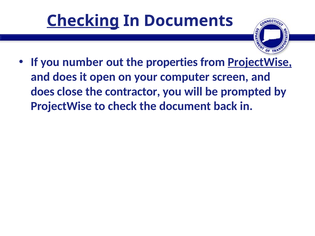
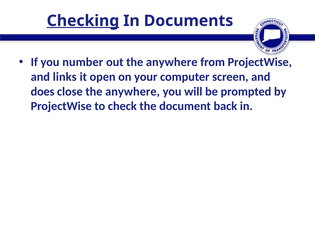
out the properties: properties -> anywhere
ProjectWise at (260, 62) underline: present -> none
does at (65, 77): does -> links
close the contractor: contractor -> anywhere
